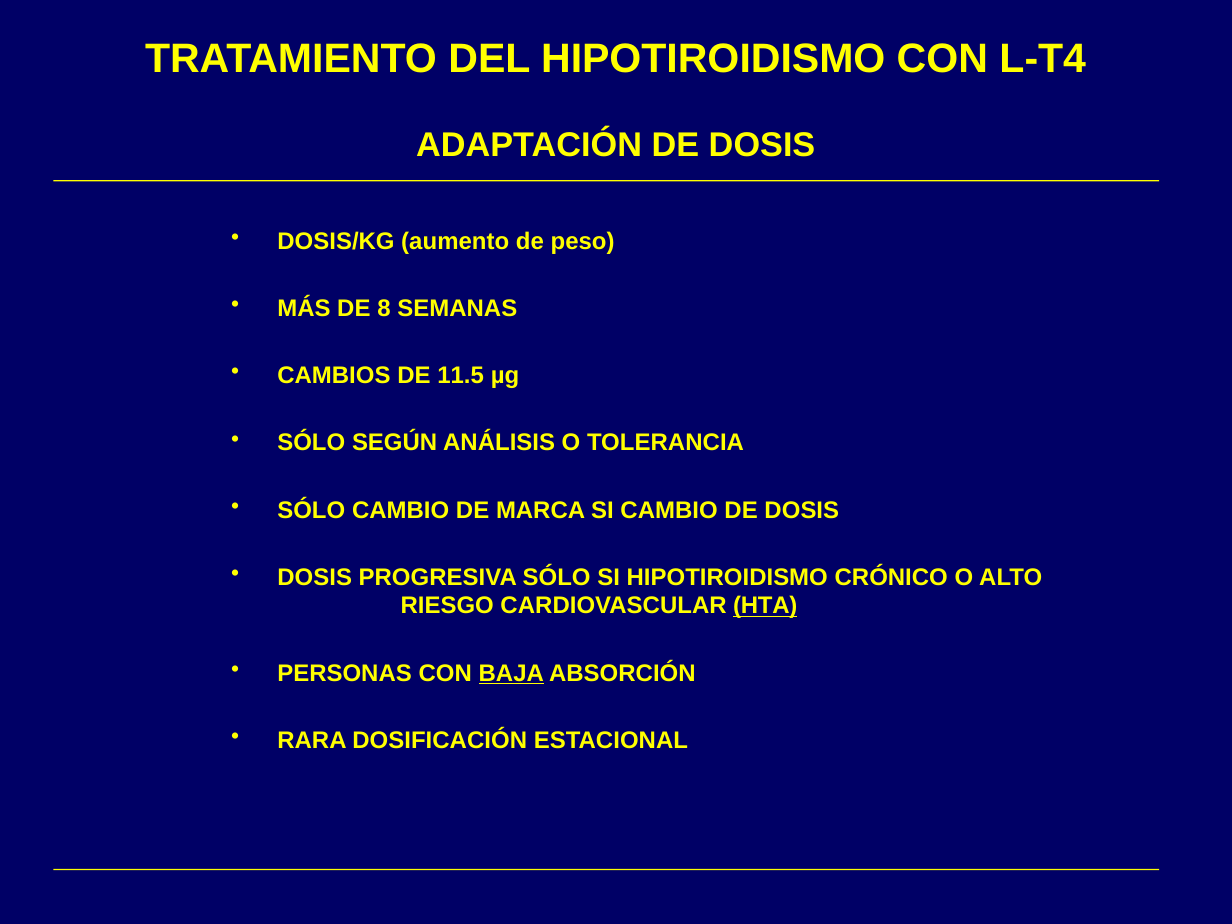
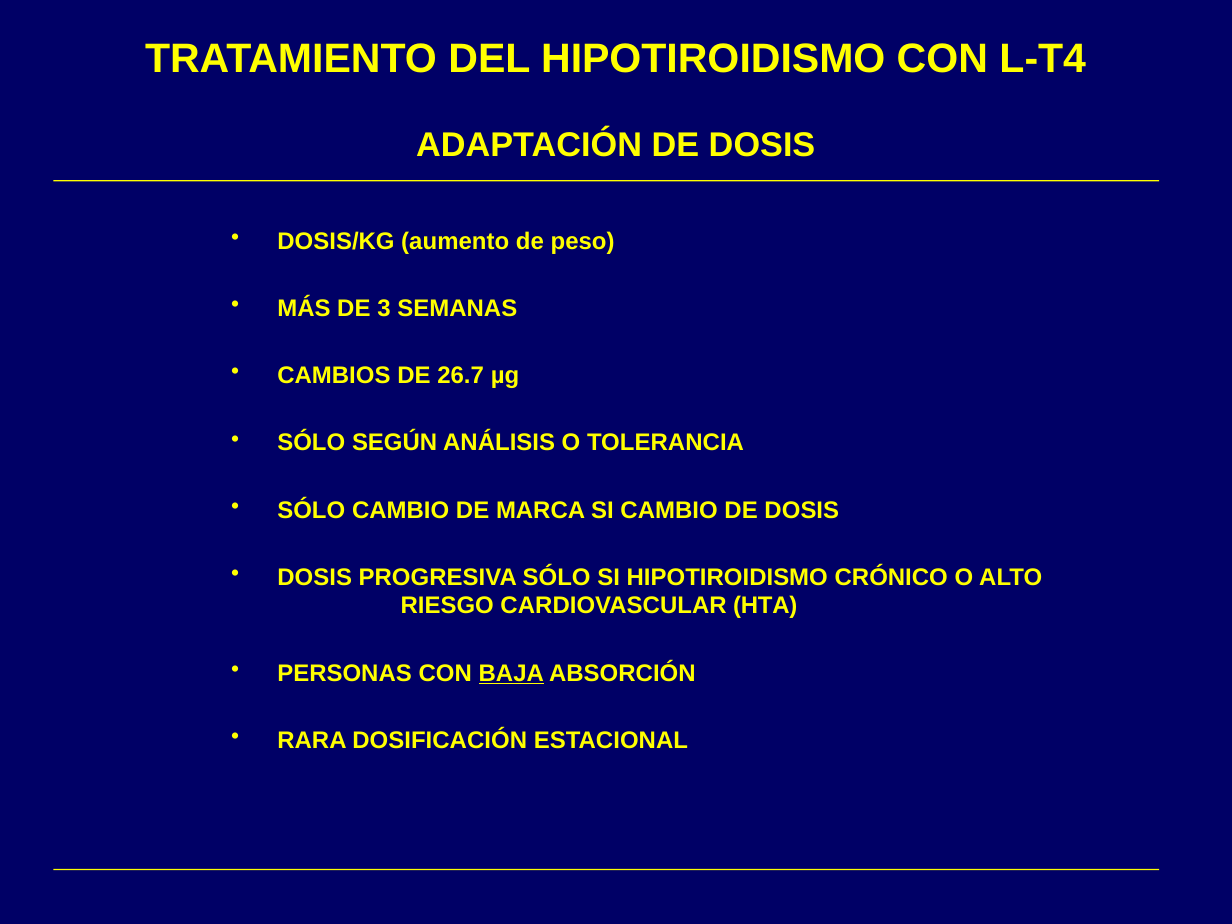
8: 8 -> 3
11.5: 11.5 -> 26.7
HTA underline: present -> none
